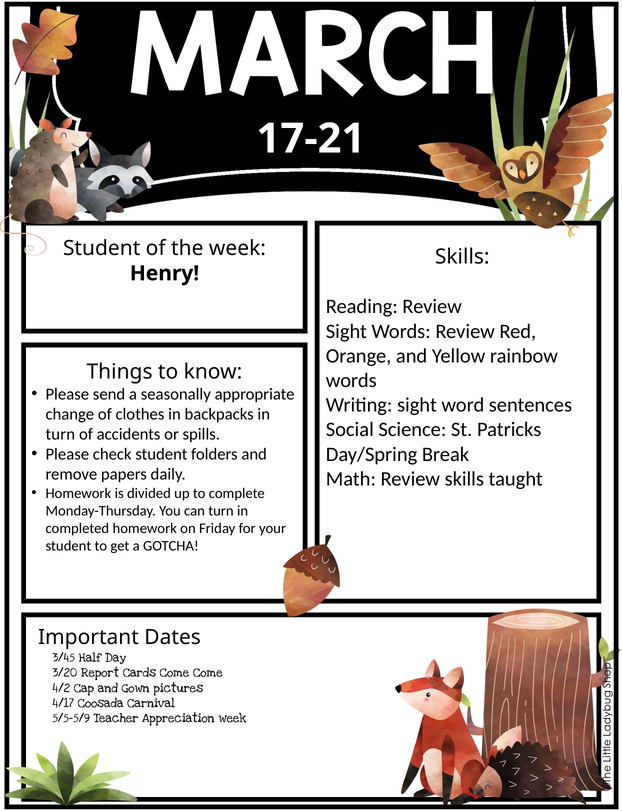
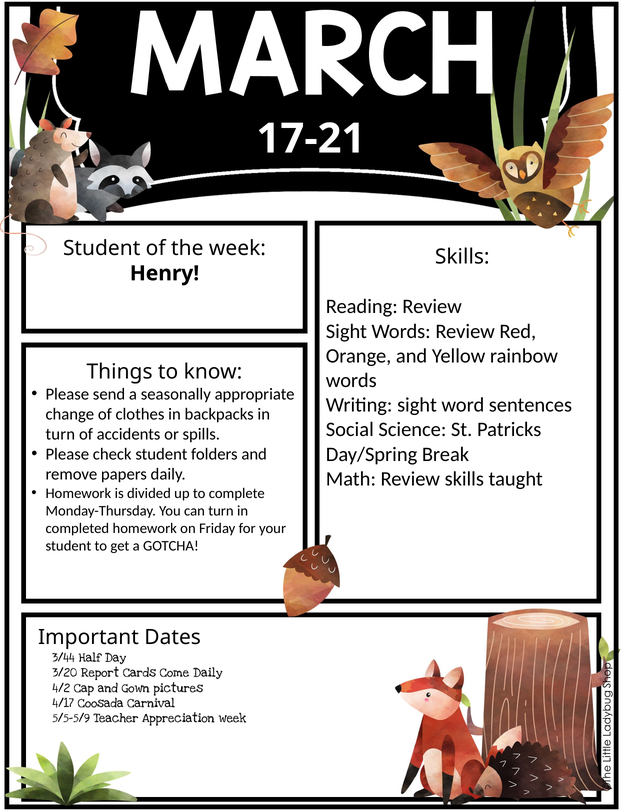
3/45: 3/45 -> 3/44
Come Come: Come -> Daily
